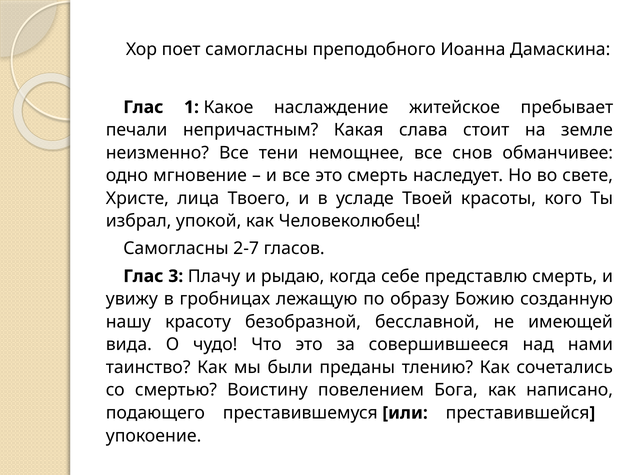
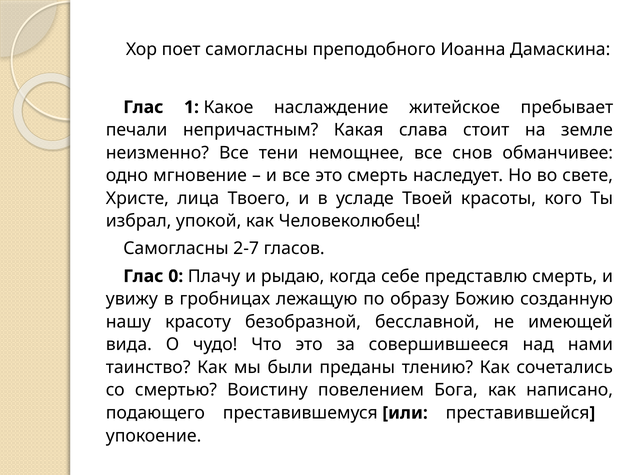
3: 3 -> 0
